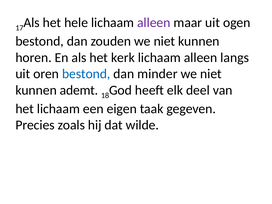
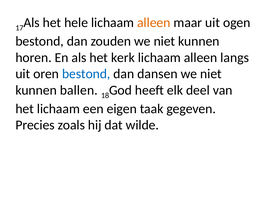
alleen at (154, 23) colour: purple -> orange
minder: minder -> dansen
ademt: ademt -> ballen
